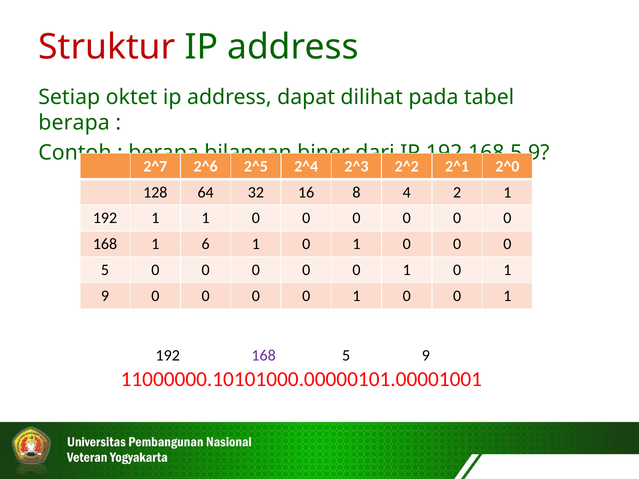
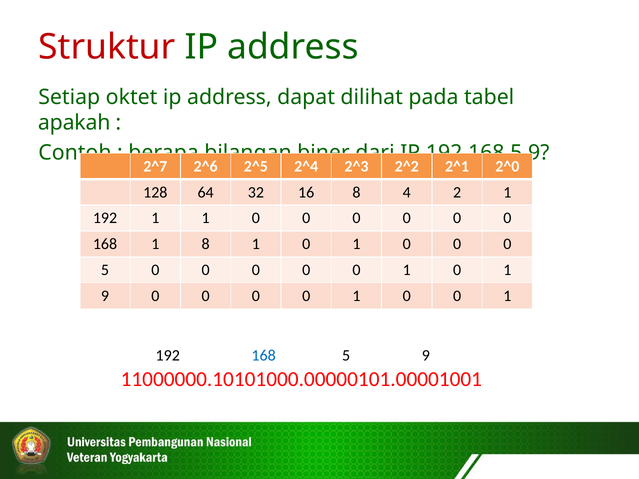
berapa at (74, 123): berapa -> apakah
1 6: 6 -> 8
168 at (264, 355) colour: purple -> blue
